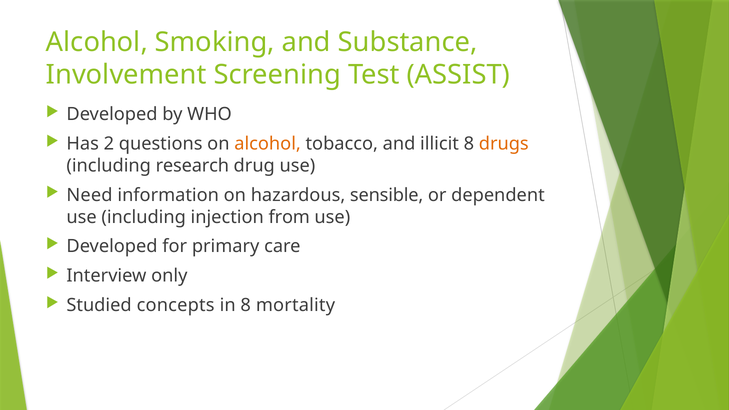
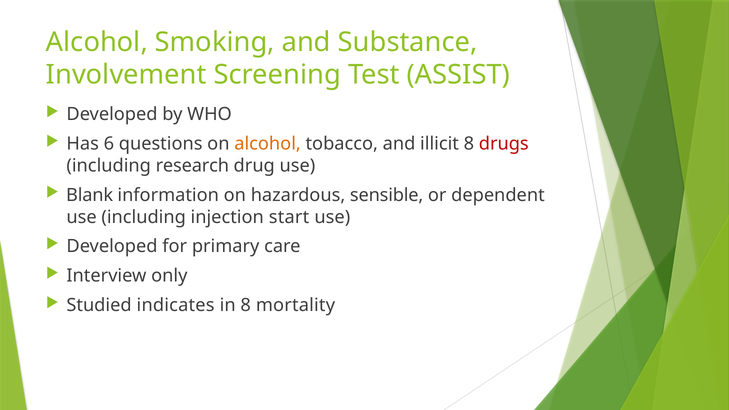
2: 2 -> 6
drugs colour: orange -> red
Need: Need -> Blank
from: from -> start
concepts: concepts -> indicates
